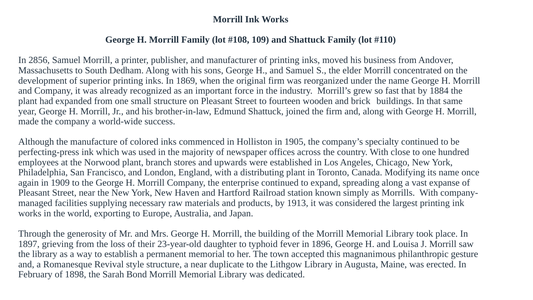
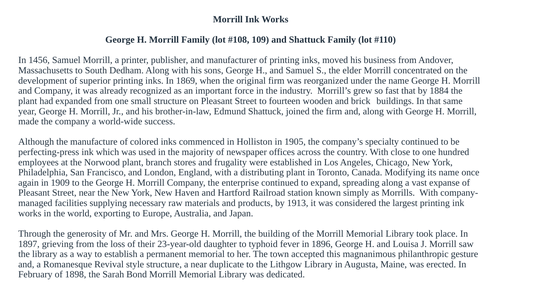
2856: 2856 -> 1456
upwards: upwards -> frugality
